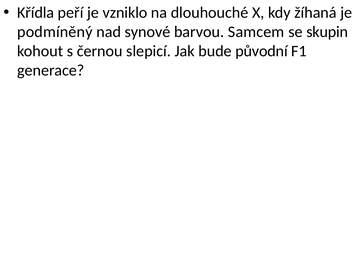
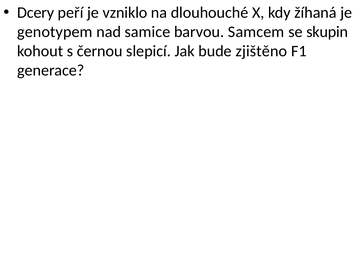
Křídla: Křídla -> Dcery
podmíněný: podmíněný -> genotypem
synové: synové -> samice
původní: původní -> zjištěno
